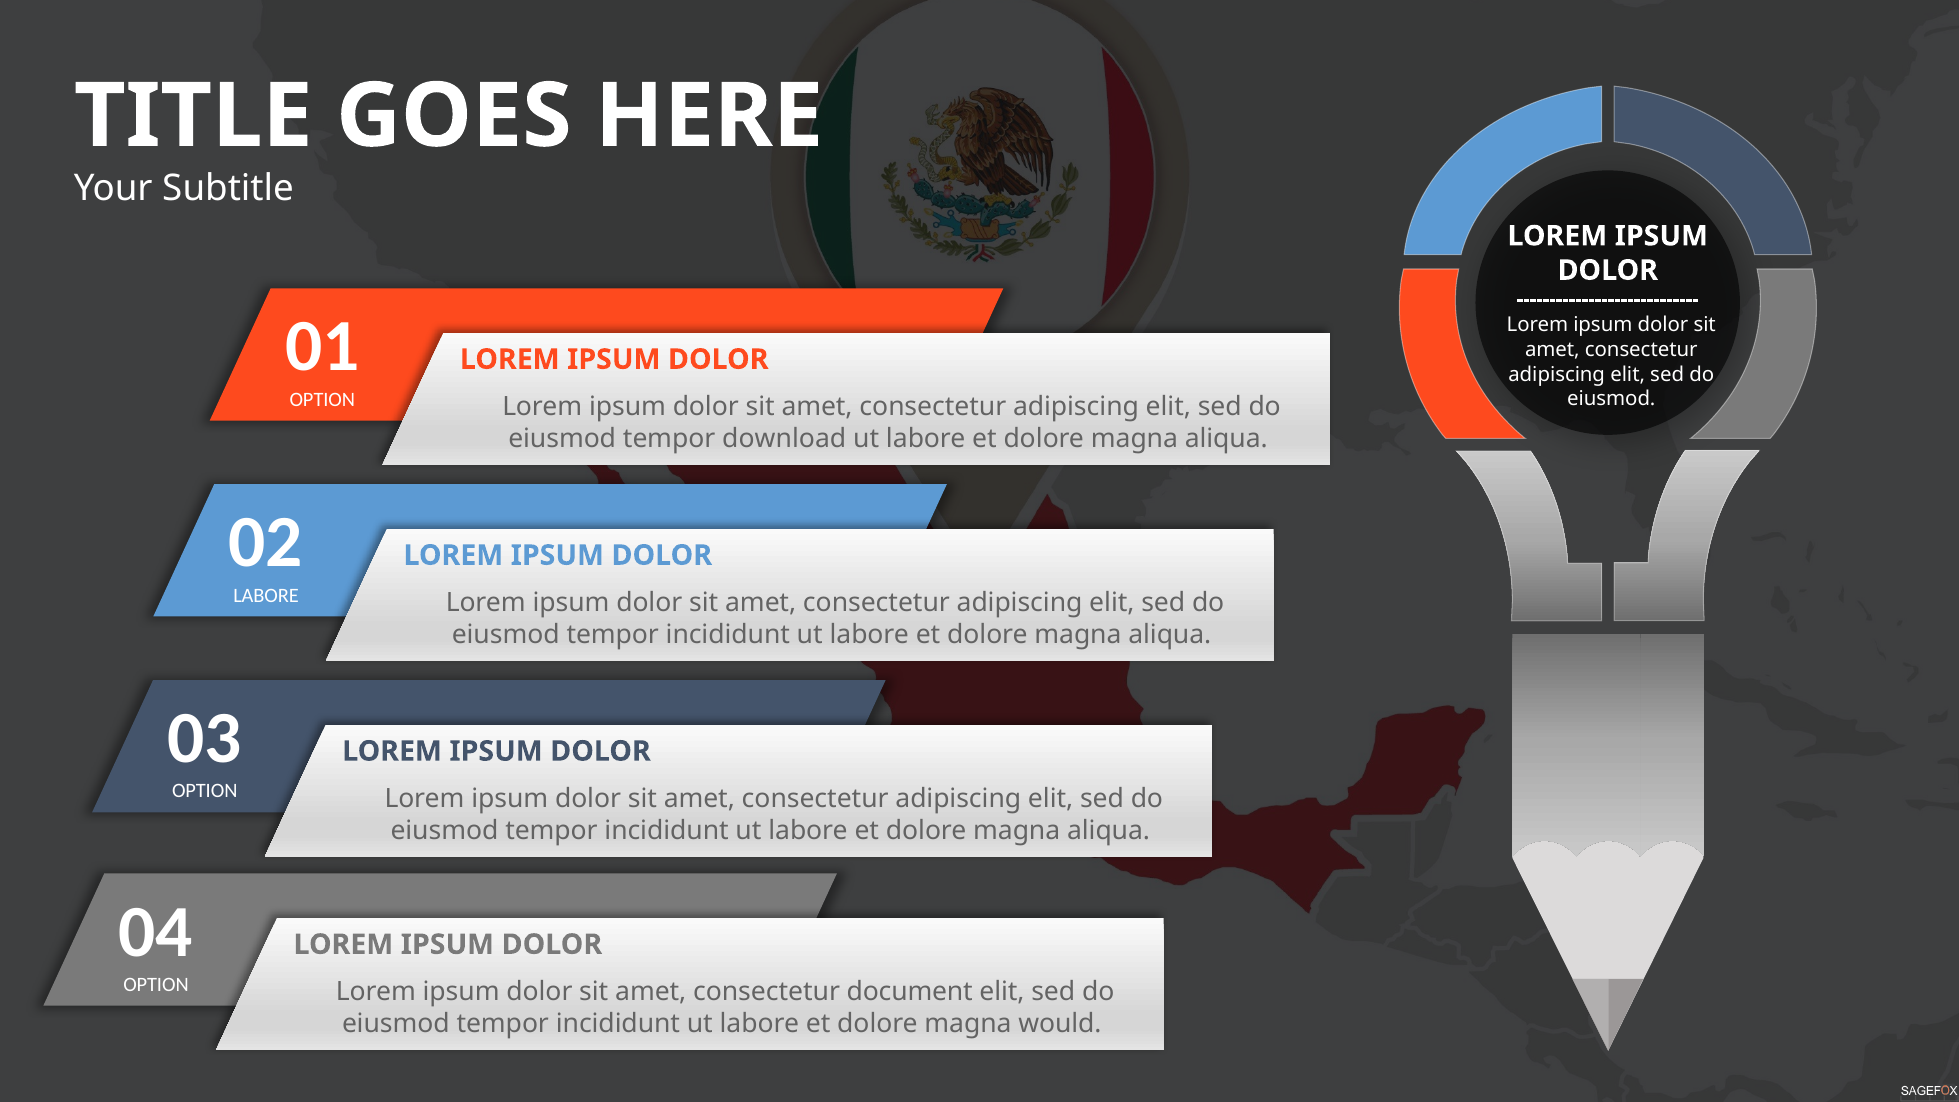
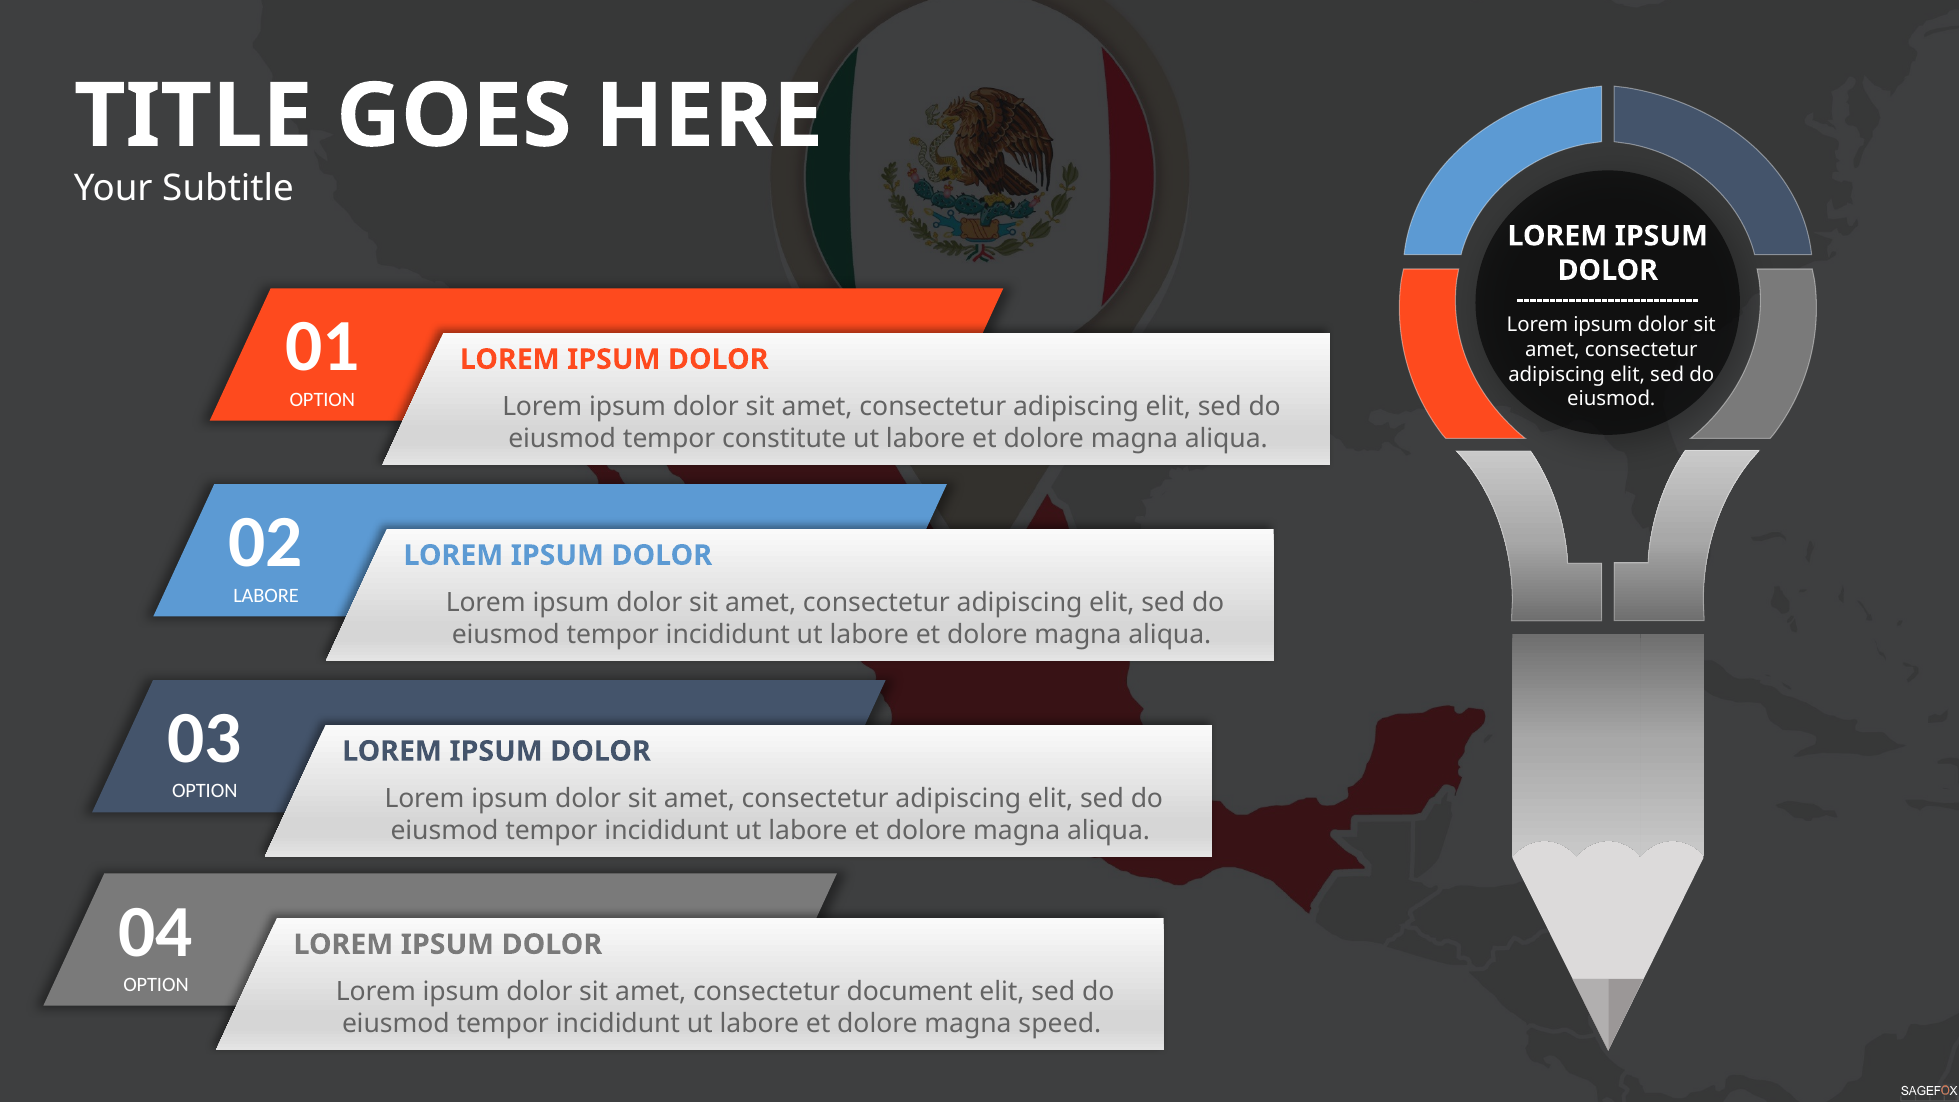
download: download -> constitute
would: would -> speed
